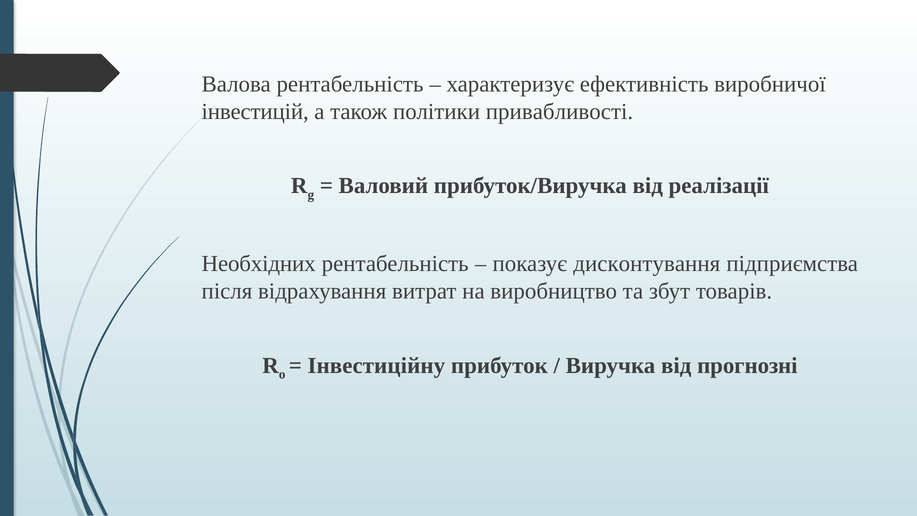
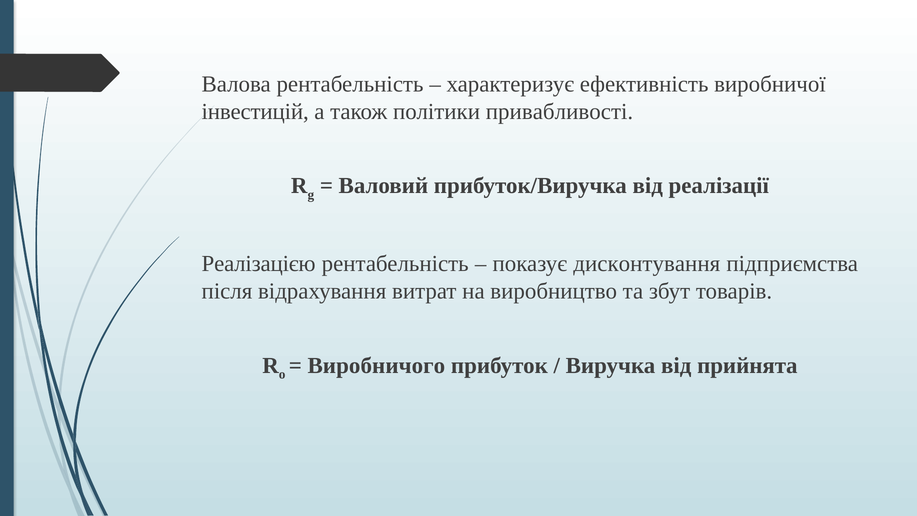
Необхідних: Необхідних -> Реалізацією
Інвестиційну: Інвестиційну -> Виробничого
прогнозні: прогнозні -> прийнята
